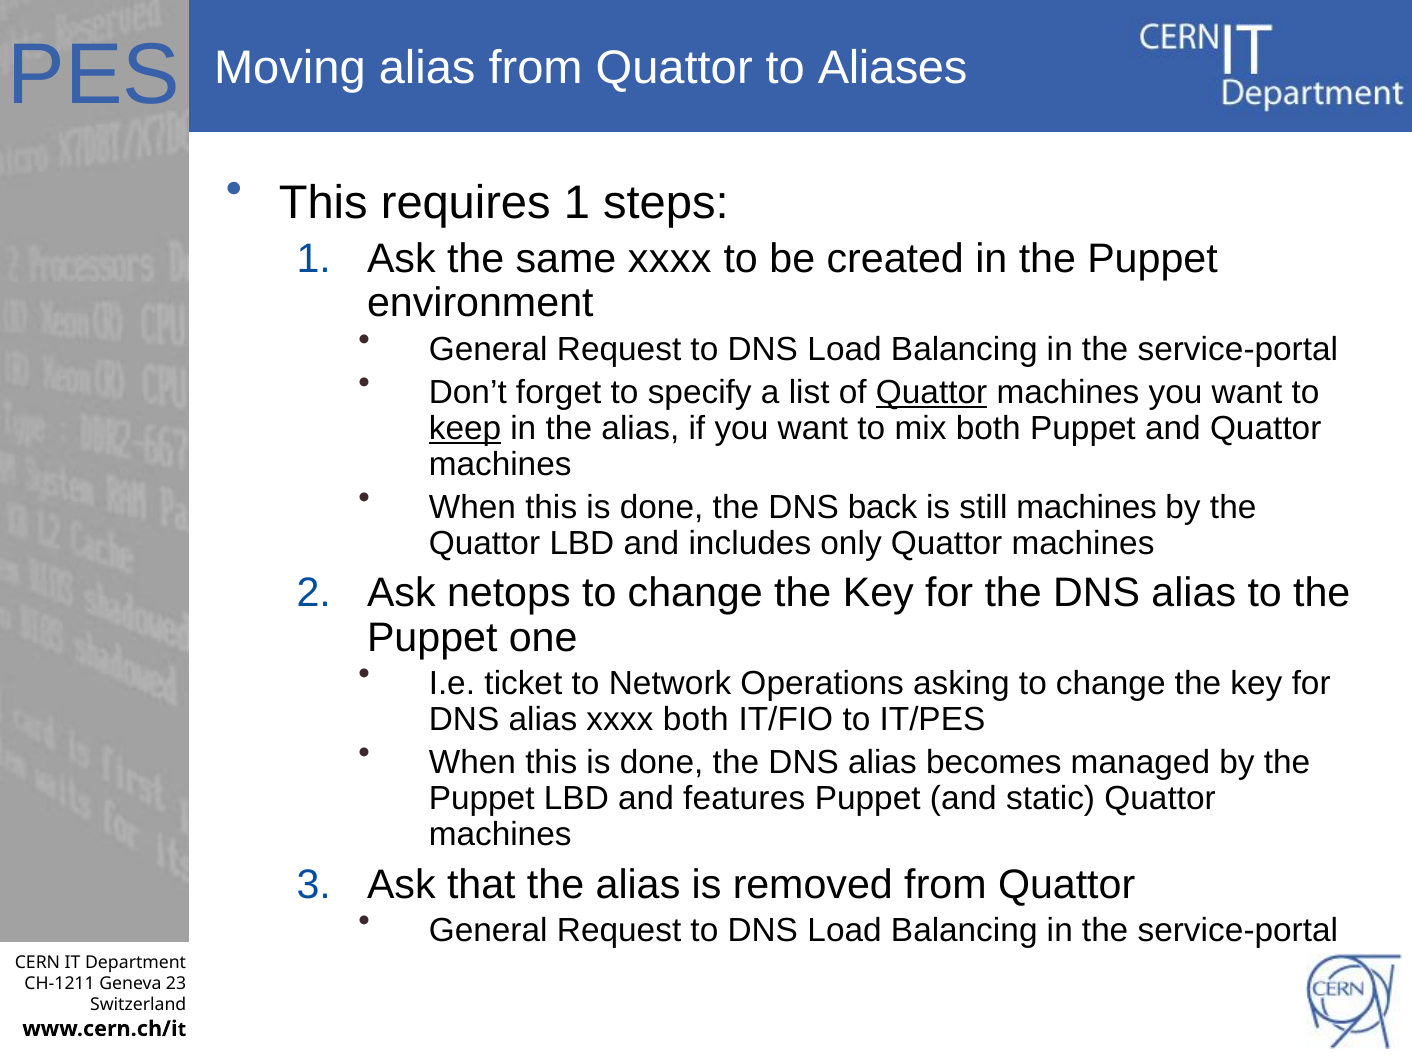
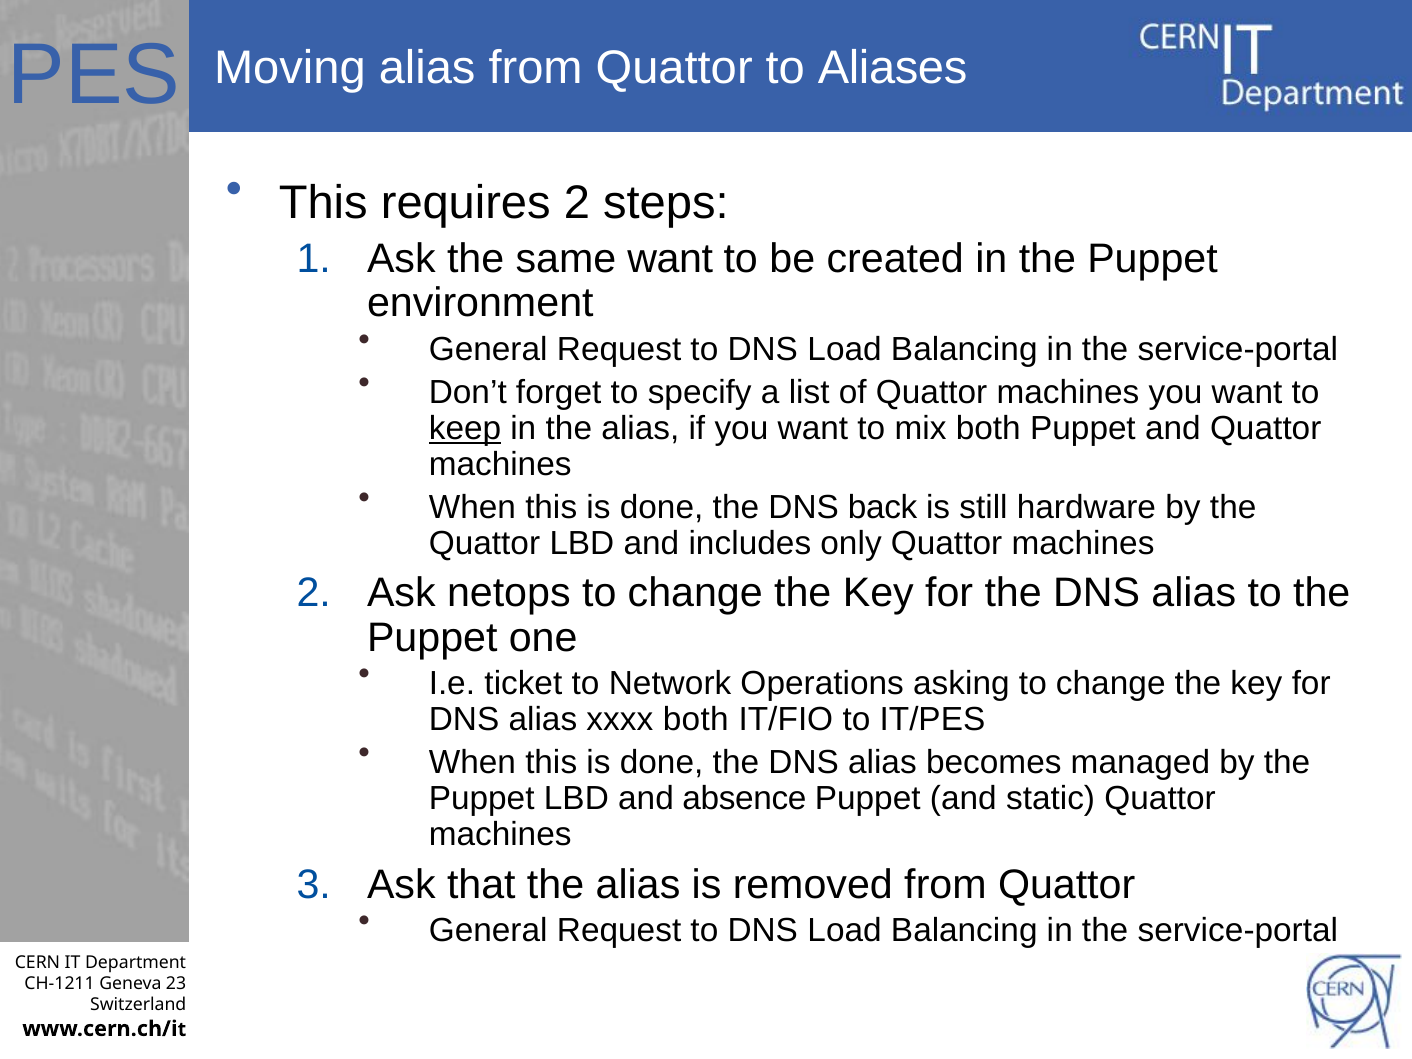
requires 1: 1 -> 2
same xxxx: xxxx -> want
Quattor at (932, 392) underline: present -> none
still machines: machines -> hardware
features: features -> absence
